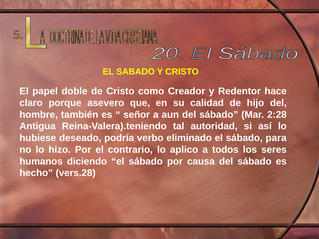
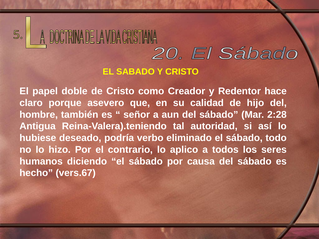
para: para -> todo
vers.28: vers.28 -> vers.67
